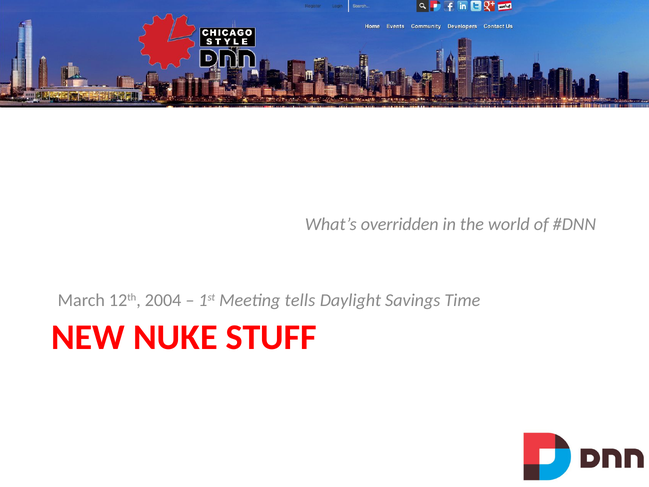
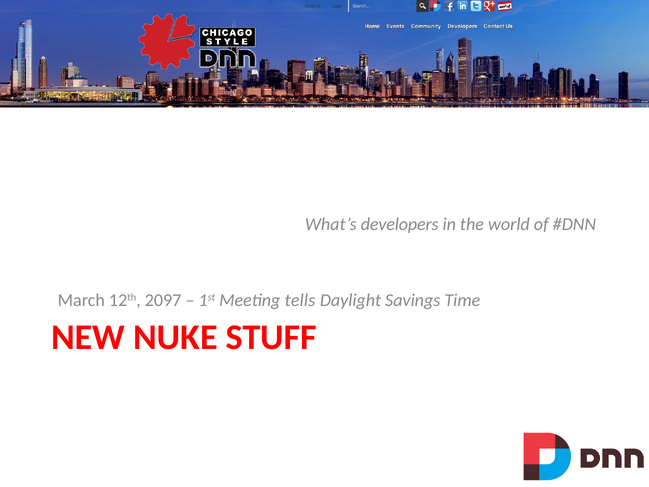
overridden: overridden -> developers
2004: 2004 -> 2097
